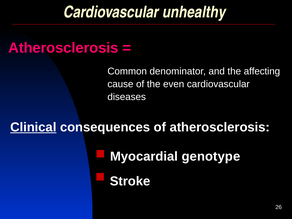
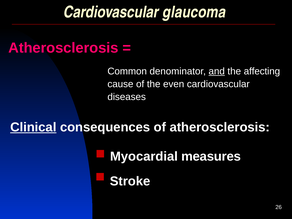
unhealthy: unhealthy -> glaucoma
and underline: none -> present
genotype: genotype -> measures
